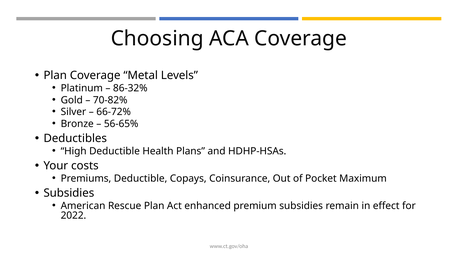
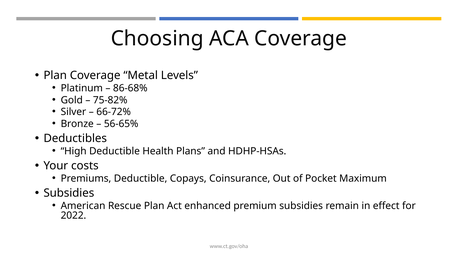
86-32%: 86-32% -> 86-68%
70-82%: 70-82% -> 75-82%
